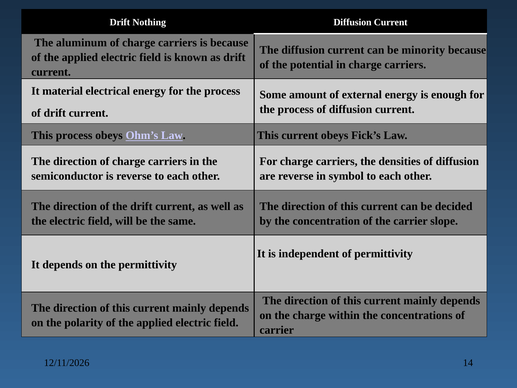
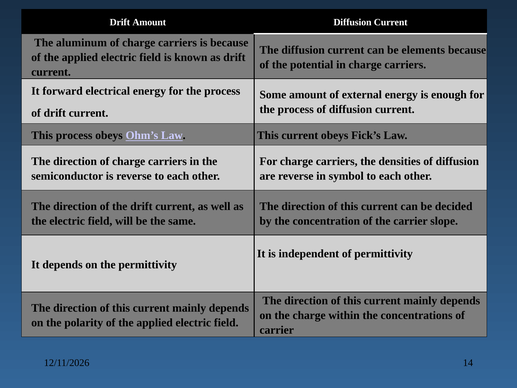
Drift Nothing: Nothing -> Amount
minority: minority -> elements
material: material -> forward
